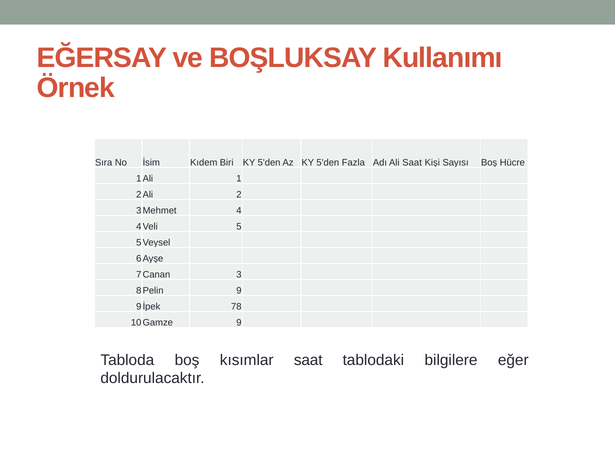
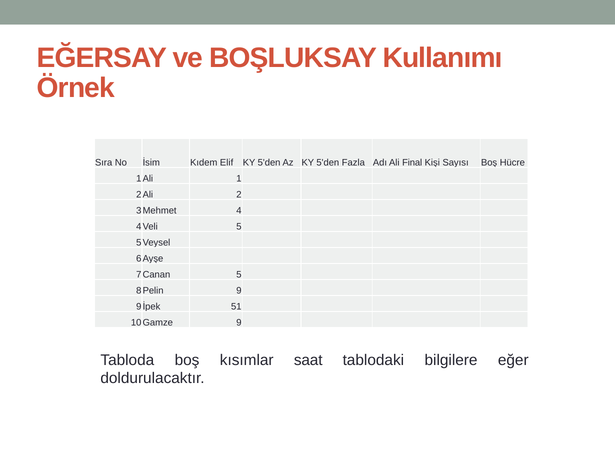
Biri: Biri -> Elif
Ali Saat: Saat -> Final
3 at (239, 275): 3 -> 5
78: 78 -> 51
